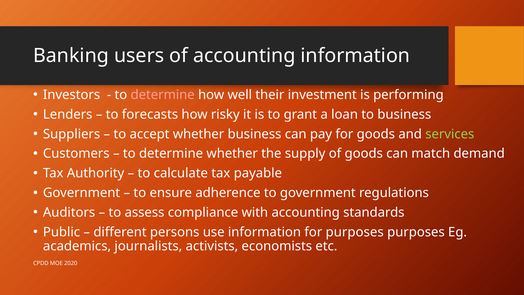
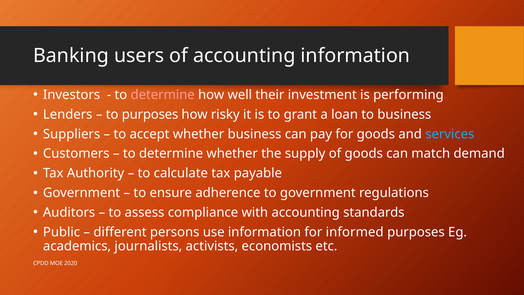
to forecasts: forecasts -> purposes
services colour: light green -> light blue
for purposes: purposes -> informed
